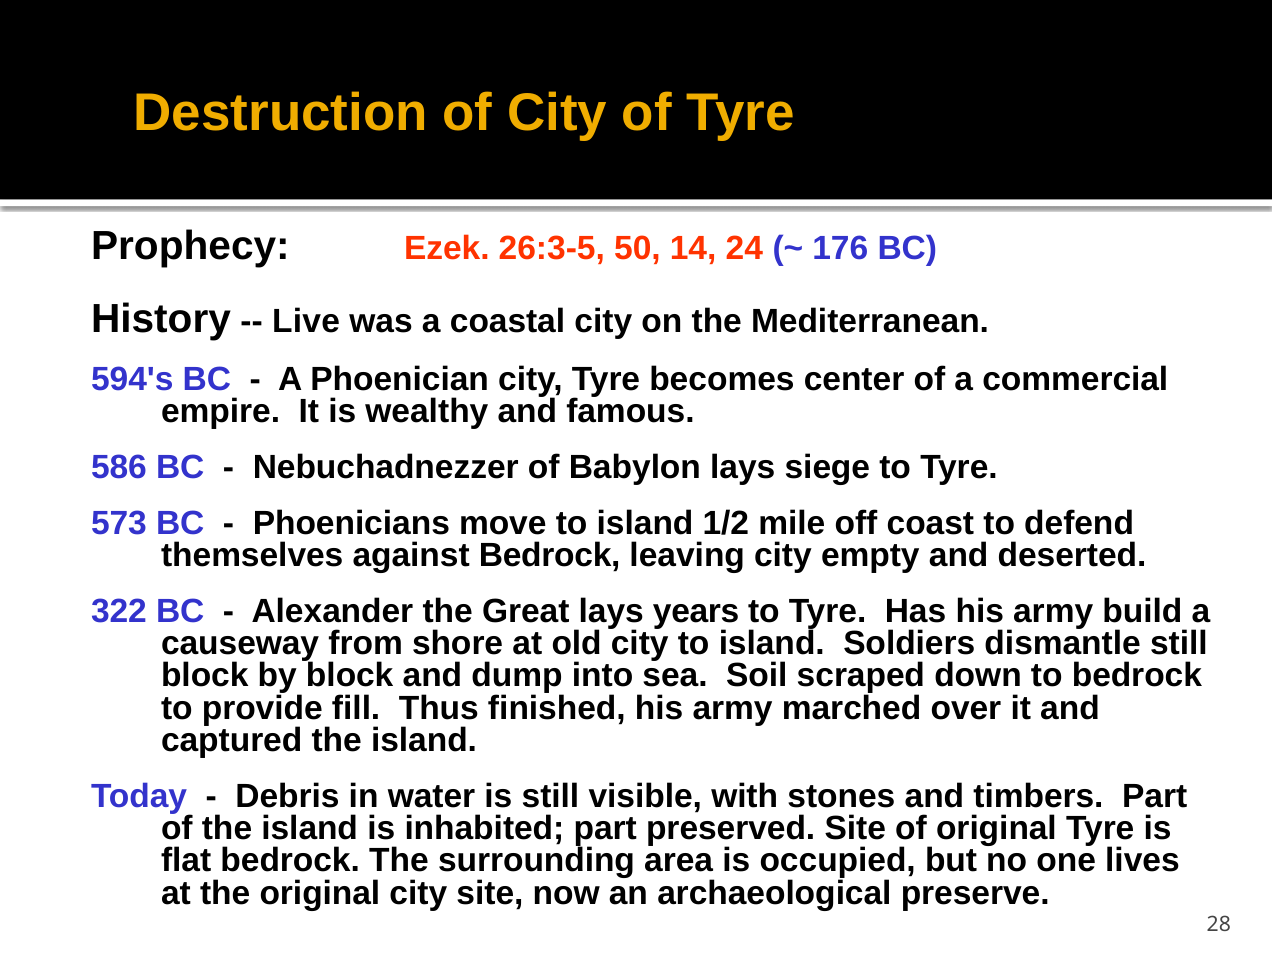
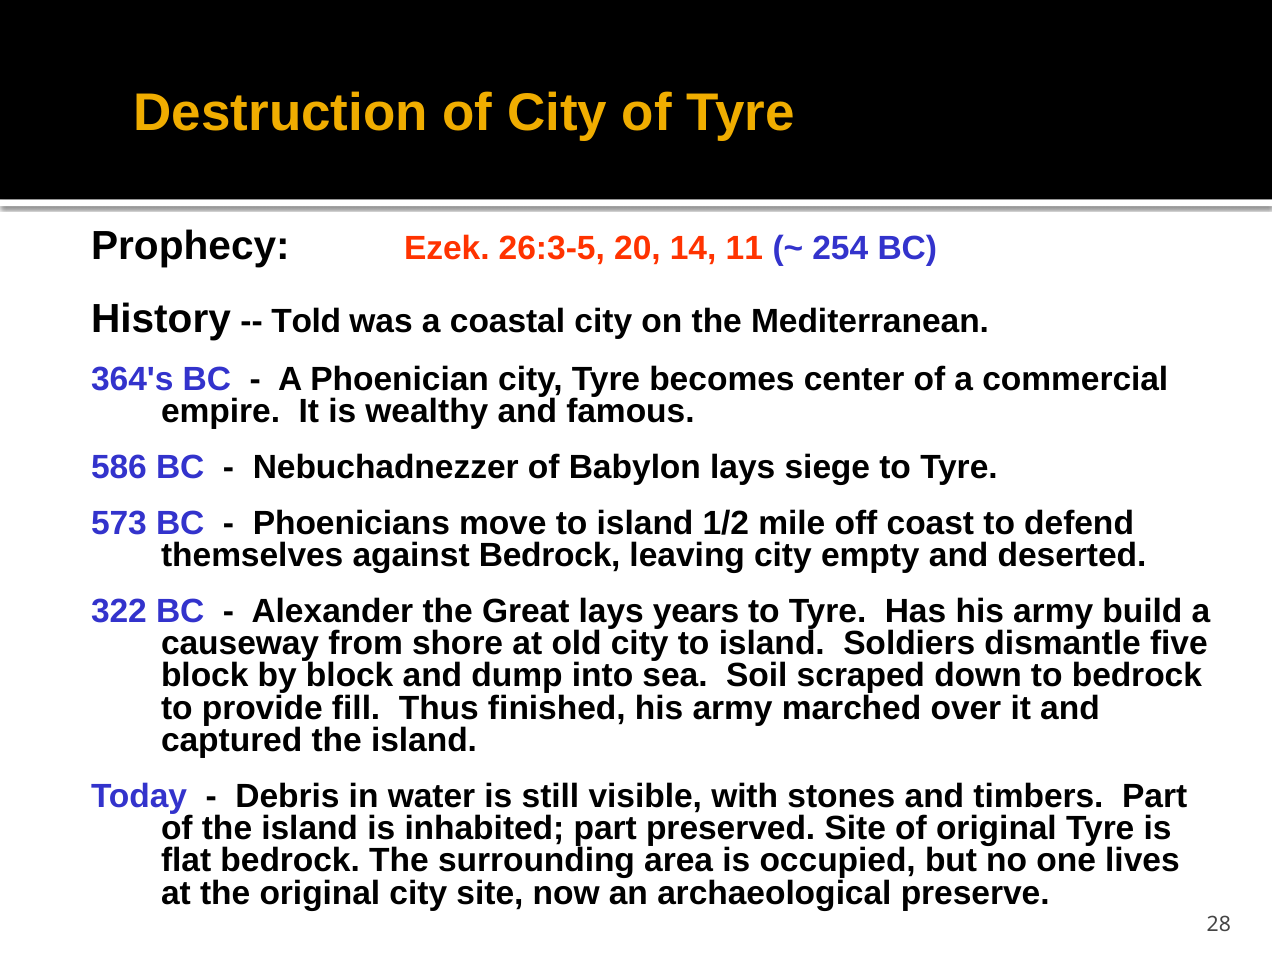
50: 50 -> 20
24: 24 -> 11
176: 176 -> 254
Live: Live -> Told
594's: 594's -> 364's
dismantle still: still -> five
